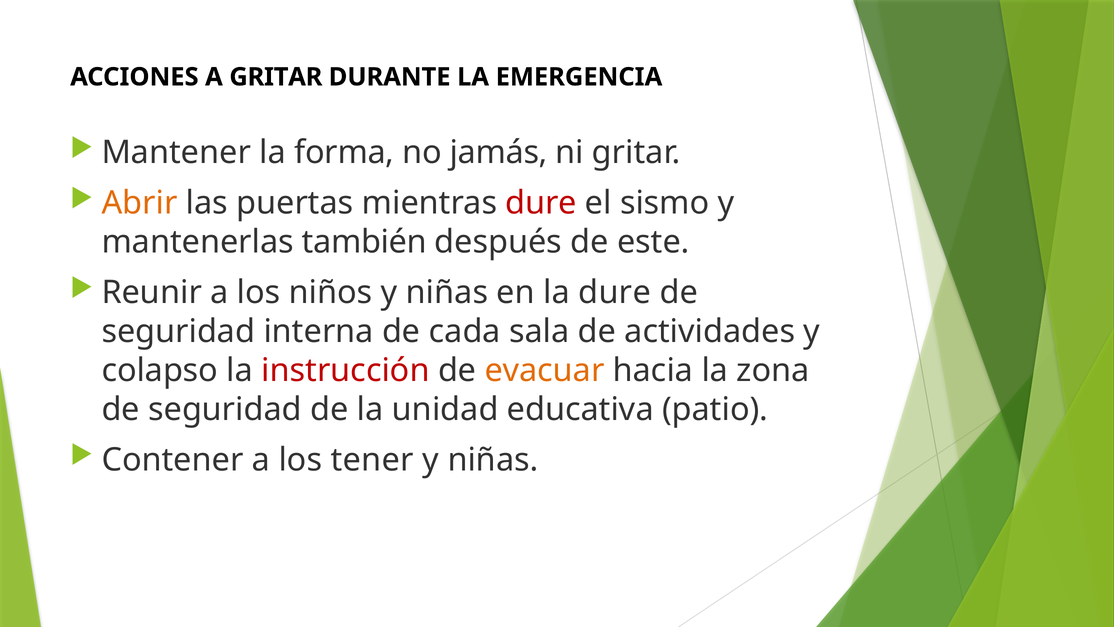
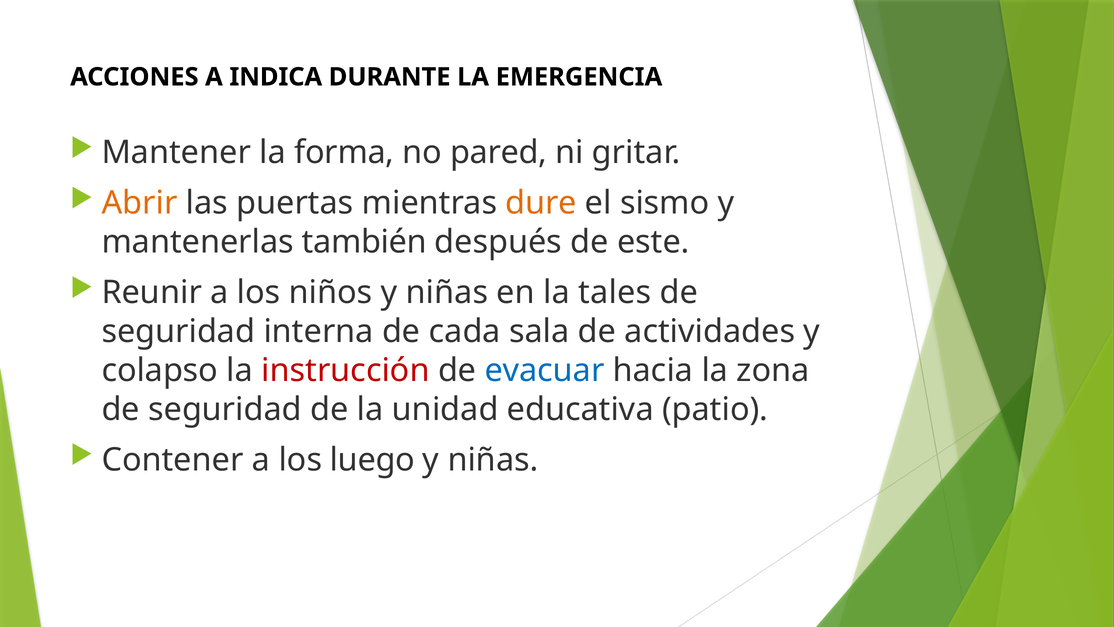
A GRITAR: GRITAR -> INDICA
jamás: jamás -> pared
dure at (541, 203) colour: red -> orange
la dure: dure -> tales
evacuar colour: orange -> blue
tener: tener -> luego
